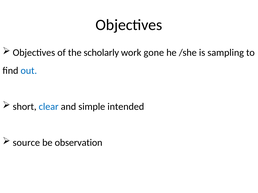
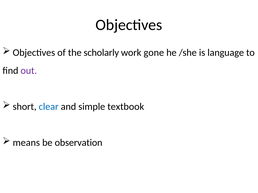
sampling: sampling -> language
out colour: blue -> purple
intended: intended -> textbook
source: source -> means
